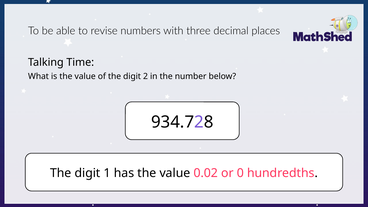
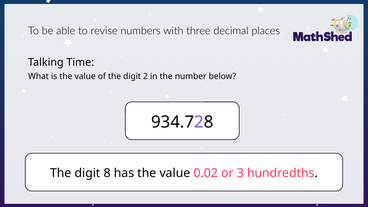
1: 1 -> 8
0: 0 -> 3
